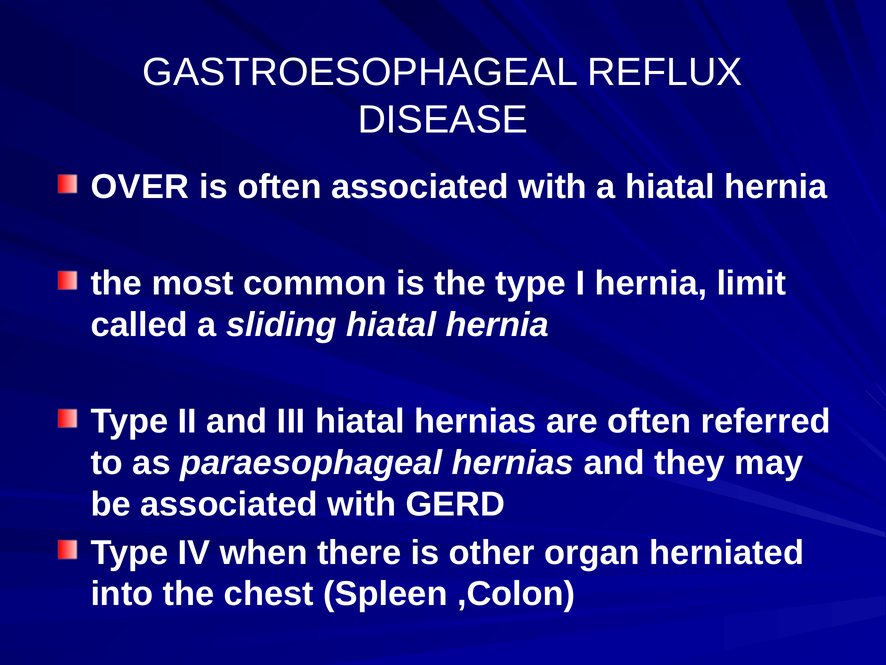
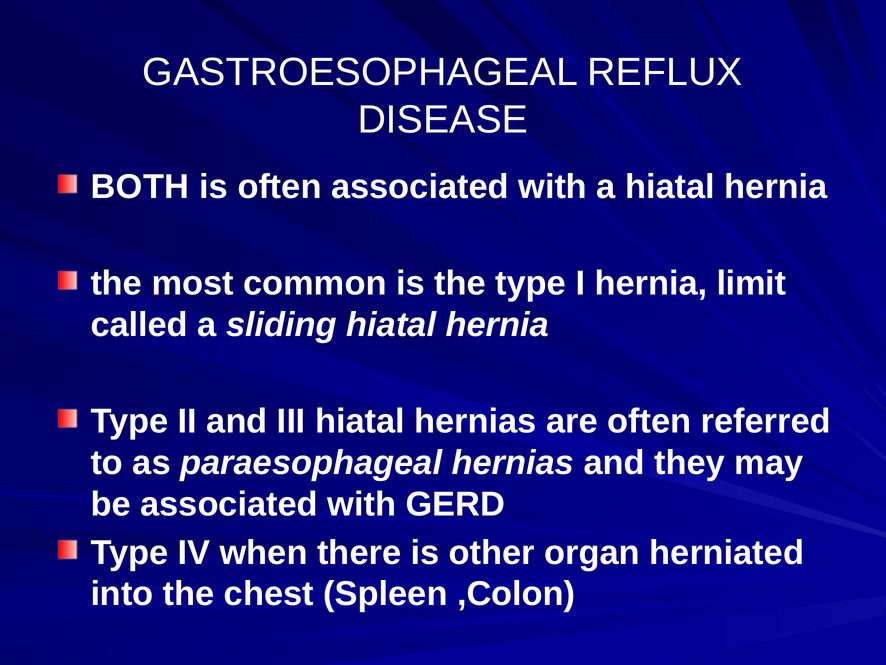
OVER: OVER -> BOTH
